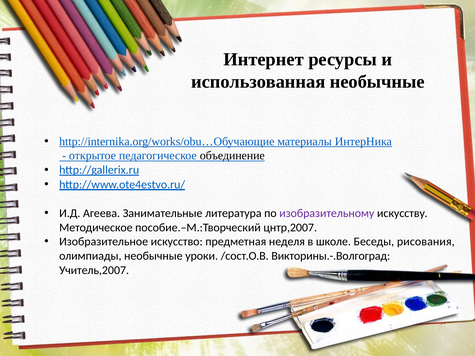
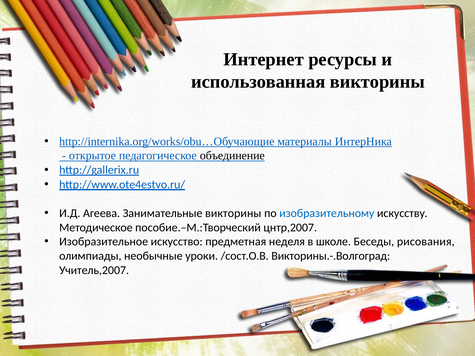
использованная необычные: необычные -> викторины
Занимательные литература: литература -> викторины
изобразительному colour: purple -> blue
